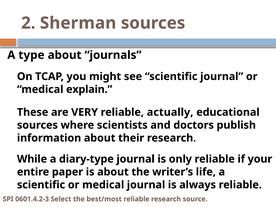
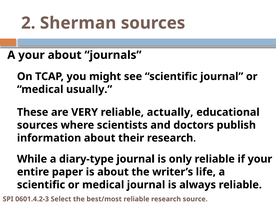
A type: type -> your
explain: explain -> usually
